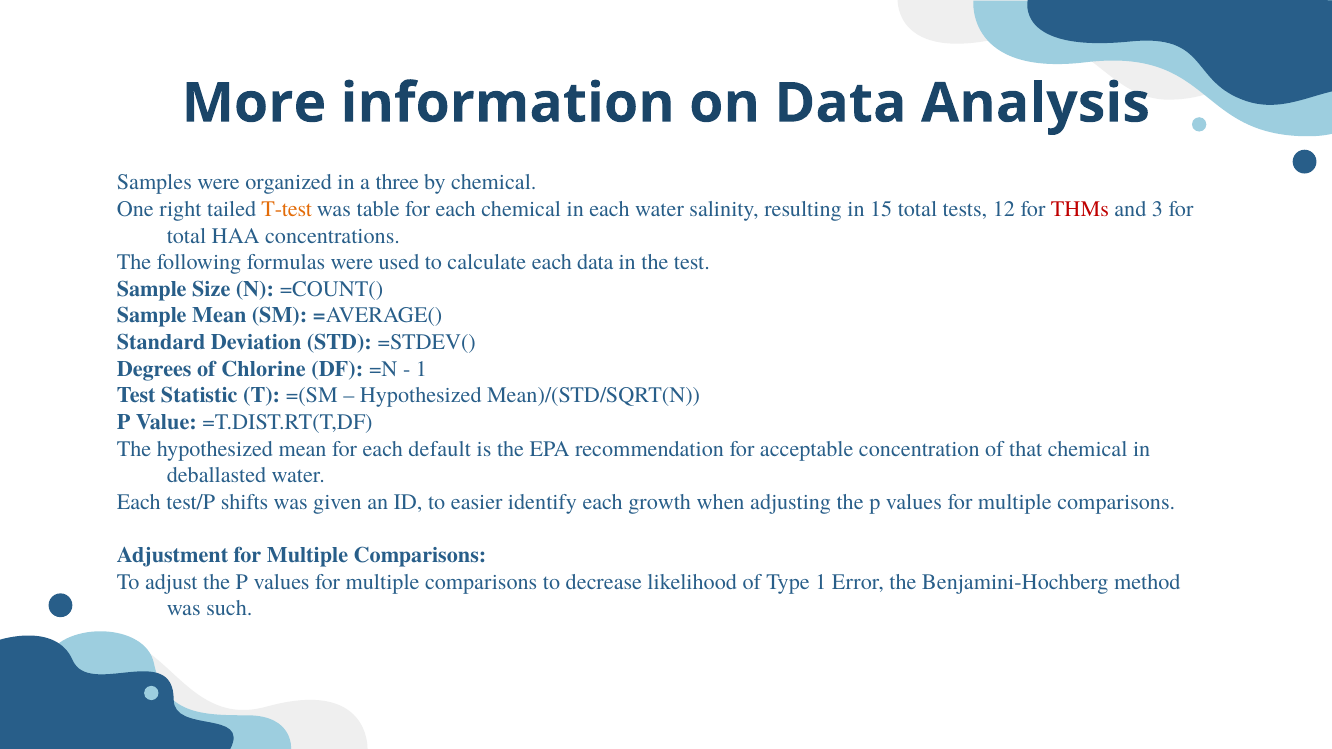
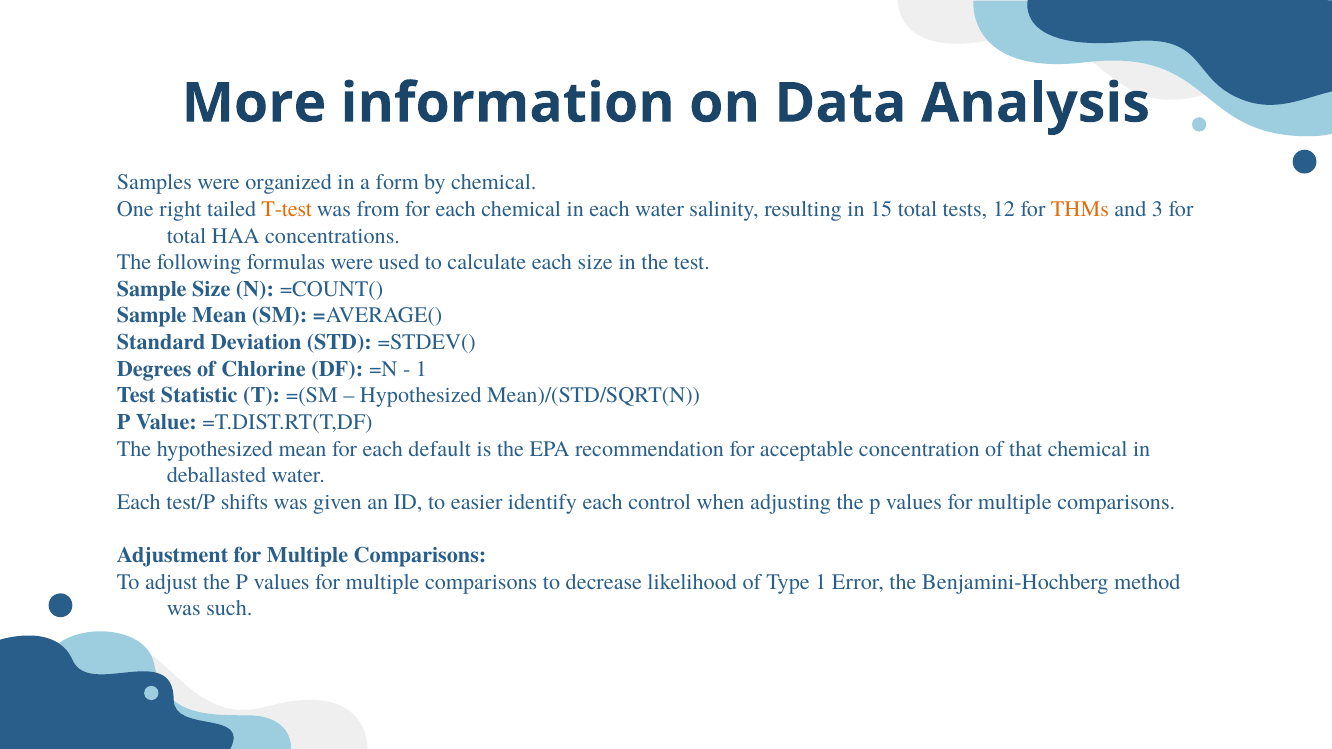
three: three -> form
table: table -> from
THMs colour: red -> orange
each data: data -> size
growth: growth -> control
